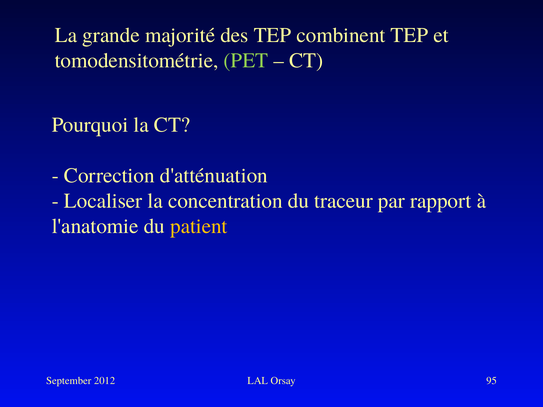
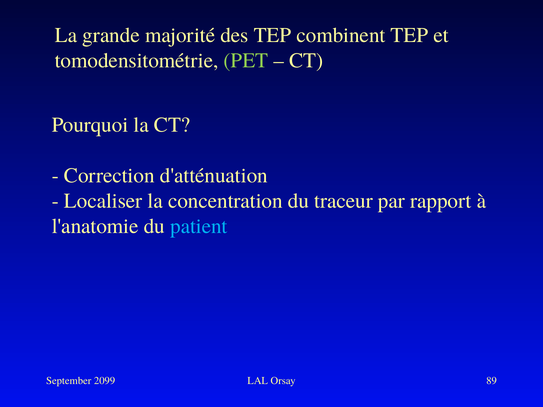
patient colour: yellow -> light blue
2012: 2012 -> 2099
95: 95 -> 89
